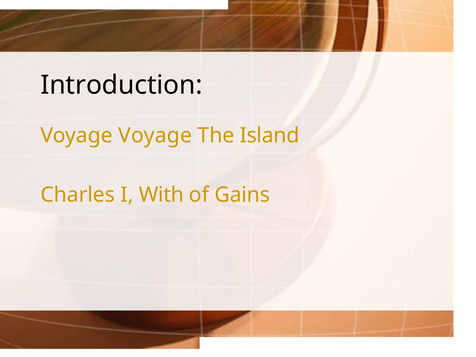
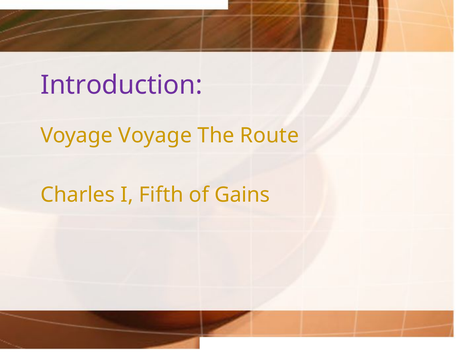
Introduction colour: black -> purple
Island: Island -> Route
With: With -> Fifth
